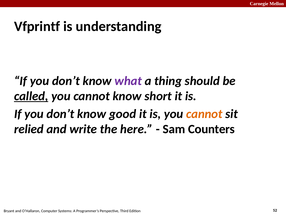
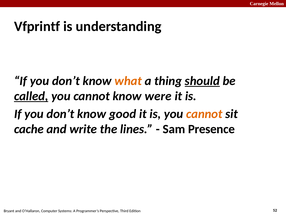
what colour: purple -> orange
should underline: none -> present
short: short -> were
relied: relied -> cache
here: here -> lines
Counters: Counters -> Presence
